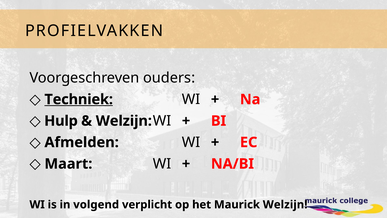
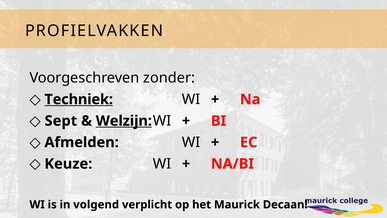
ouders: ouders -> zonder
Hulp: Hulp -> Sept
Welzijn at (124, 121) underline: none -> present
Maart: Maart -> Keuze
Maurick Welzijn: Welzijn -> Decaan
